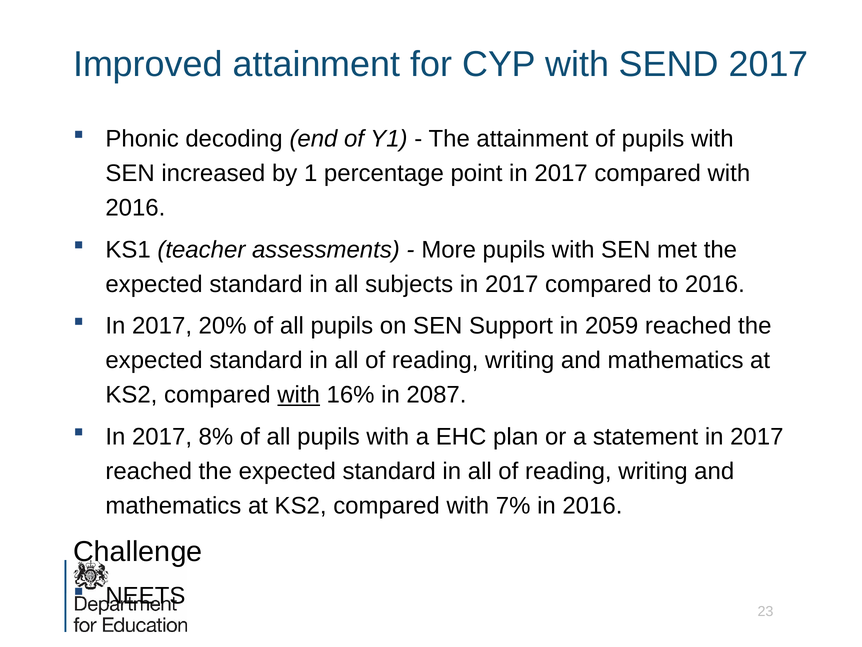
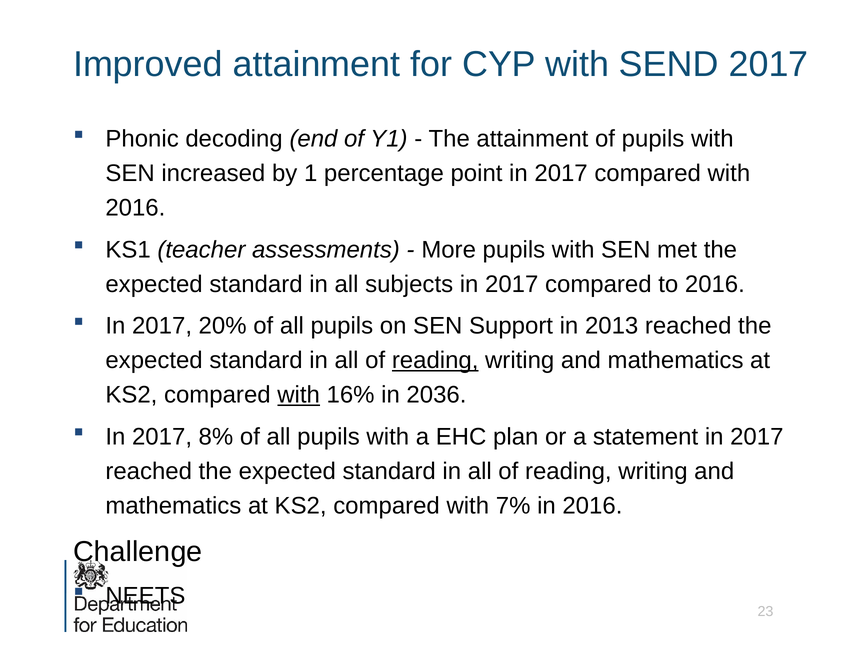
2059: 2059 -> 2013
reading at (435, 360) underline: none -> present
2087: 2087 -> 2036
